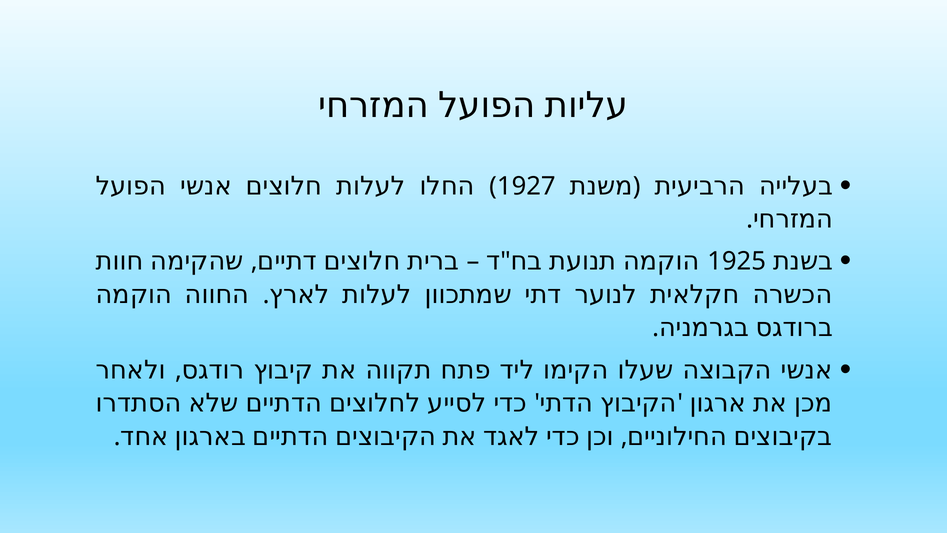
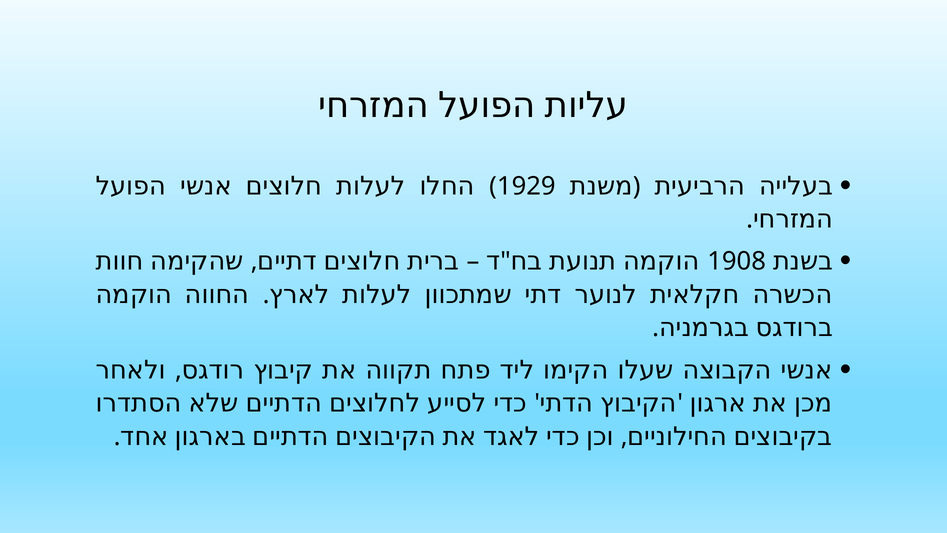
1927: 1927 -> 1929
1925: 1925 -> 1908
